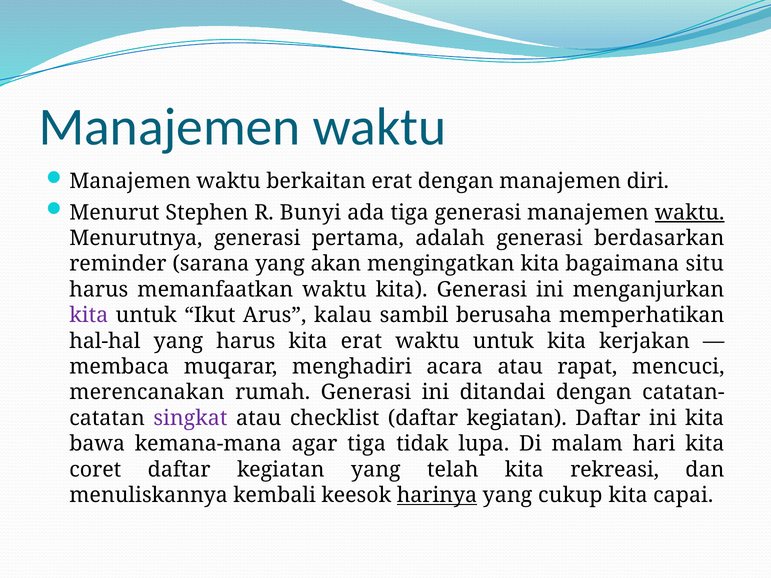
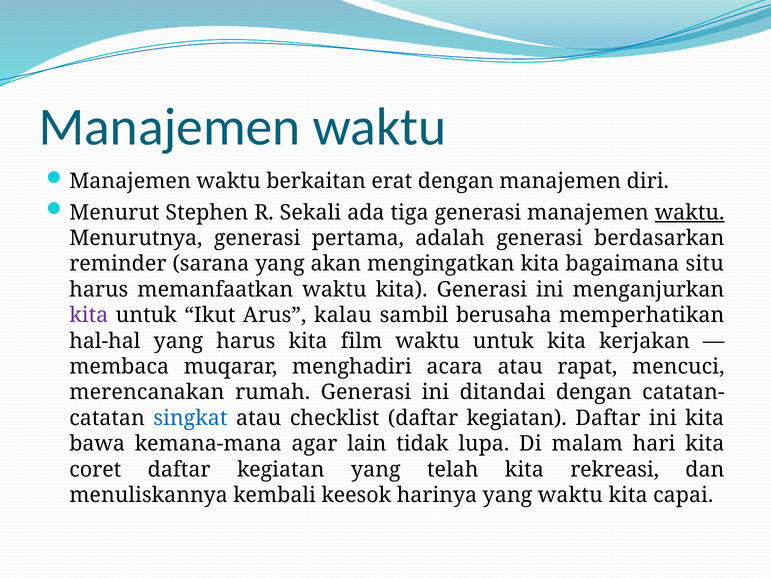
Bunyi: Bunyi -> Sekali
kita erat: erat -> film
singkat colour: purple -> blue
agar tiga: tiga -> lain
harinya underline: present -> none
yang cukup: cukup -> waktu
